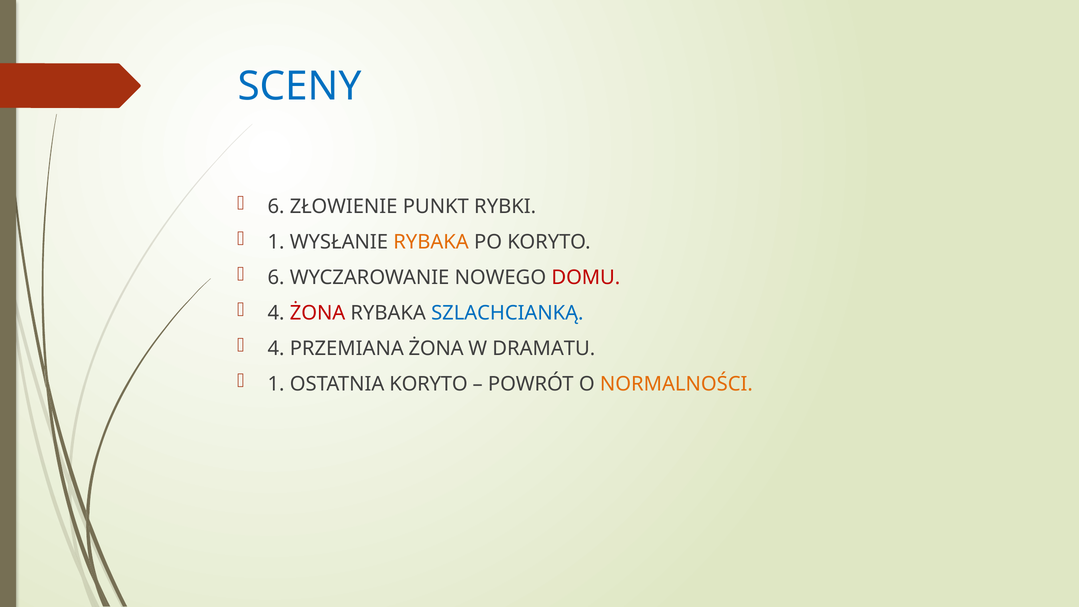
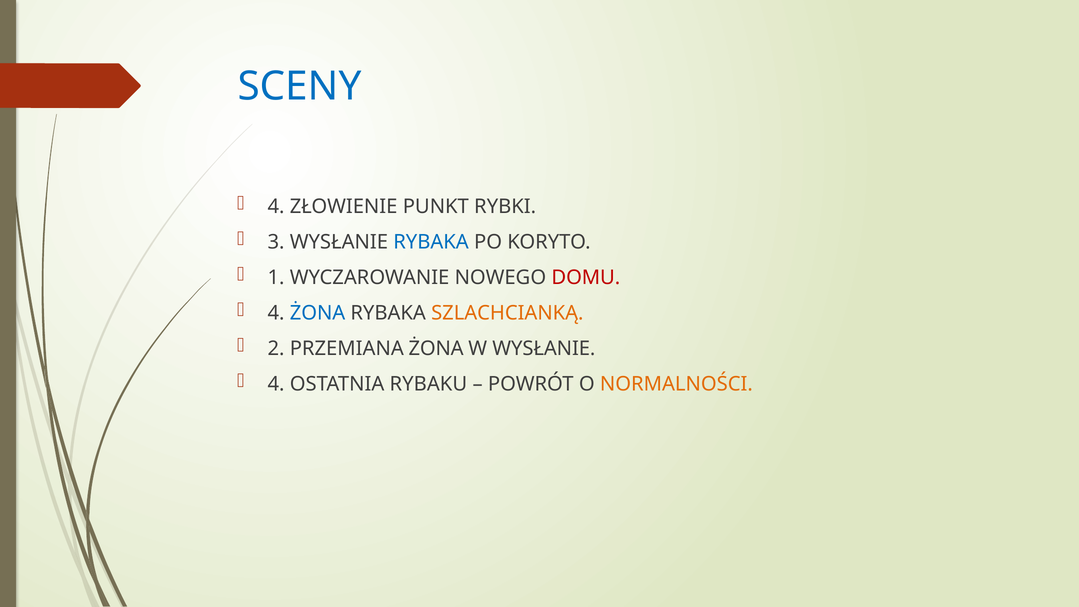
6 at (276, 206): 6 -> 4
1 at (276, 242): 1 -> 3
RYBAKA at (431, 242) colour: orange -> blue
6 at (276, 277): 6 -> 1
ŻONA at (318, 313) colour: red -> blue
SZLACHCIANKĄ colour: blue -> orange
4 at (276, 349): 4 -> 2
W DRAMATU: DRAMATU -> WYSŁANIE
1 at (276, 384): 1 -> 4
OSTATNIA KORYTO: KORYTO -> RYBAKU
